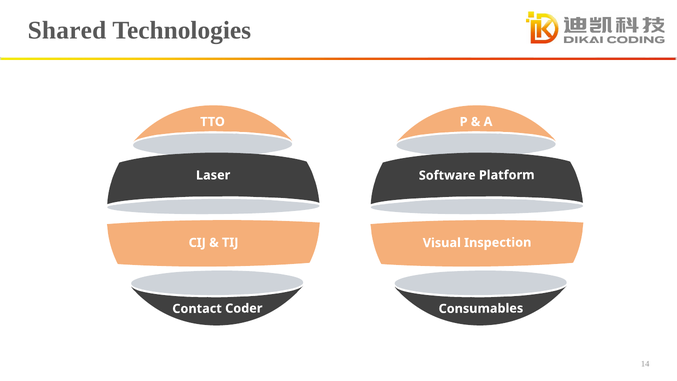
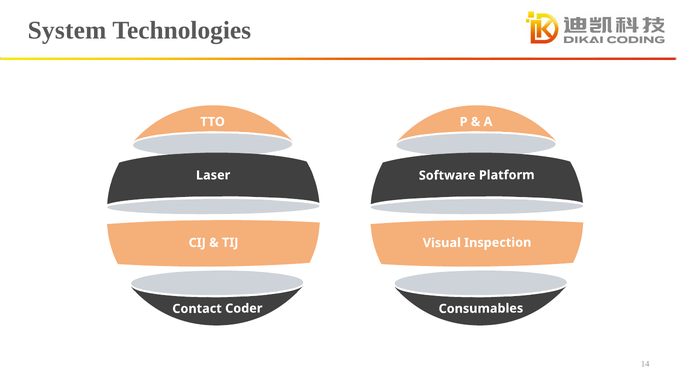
Shared: Shared -> System
